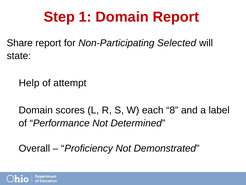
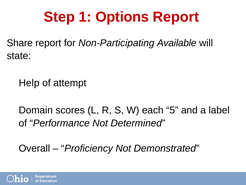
1 Domain: Domain -> Options
Selected: Selected -> Available
8: 8 -> 5
